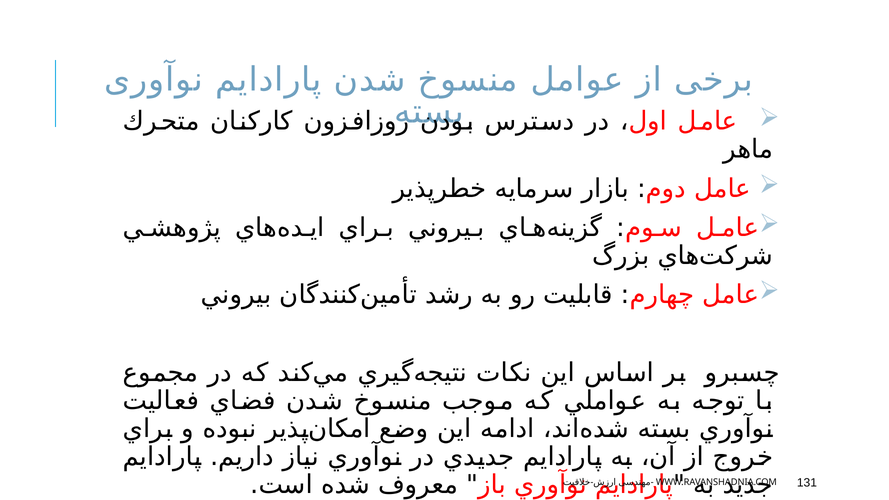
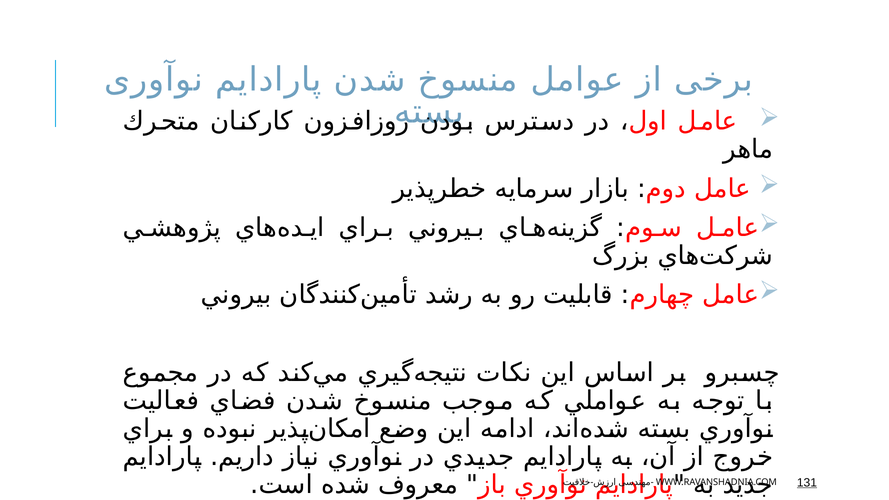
131 underline: none -> present
